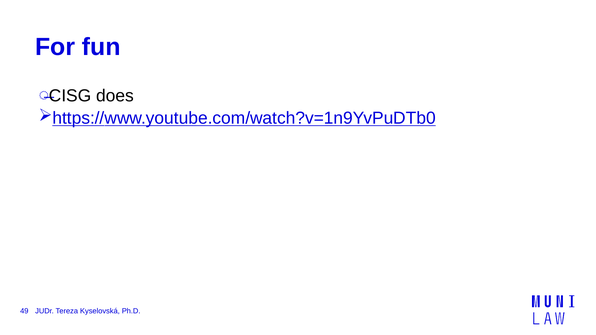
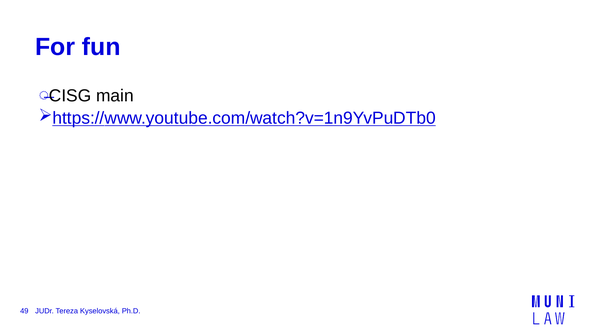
does: does -> main
